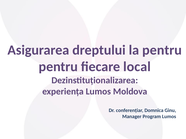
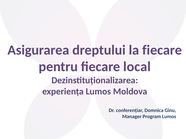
la pentru: pentru -> fiecare
